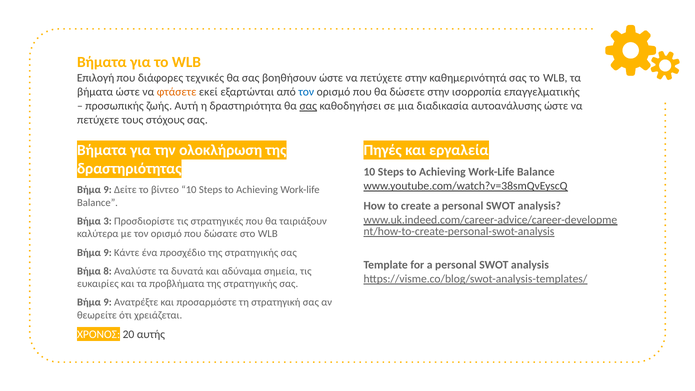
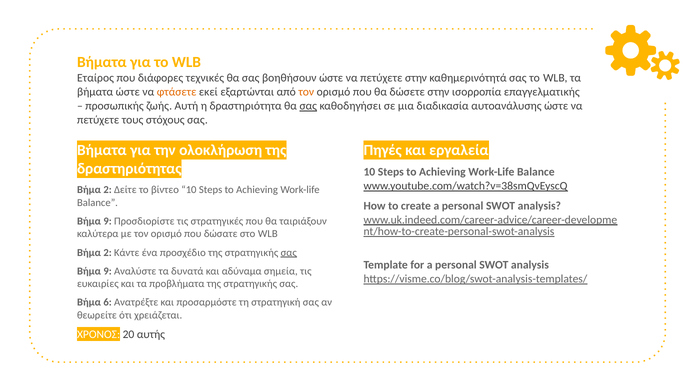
Επιλογή: Επιλογή -> Εταίρος
τον at (306, 92) colour: blue -> orange
9 at (108, 190): 9 -> 2
3 at (108, 221): 3 -> 9
9 at (108, 252): 9 -> 2
σας at (289, 252) underline: none -> present
8 at (108, 271): 8 -> 9
9 at (108, 302): 9 -> 6
